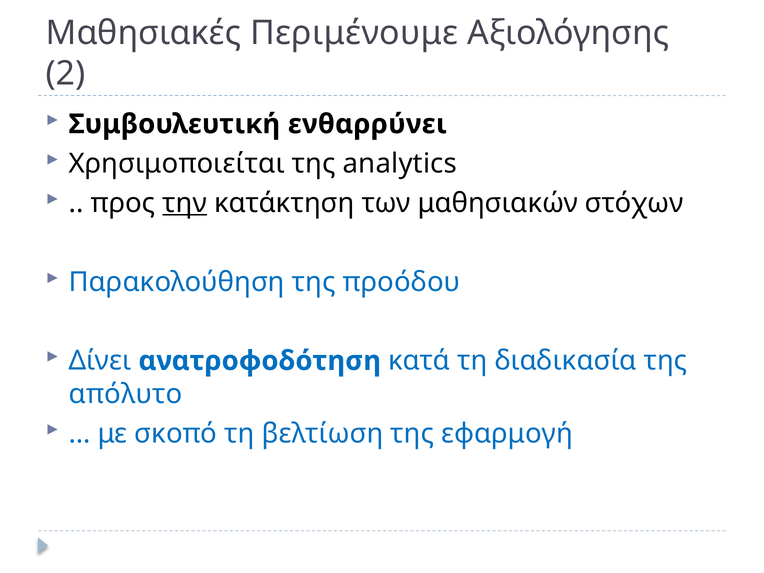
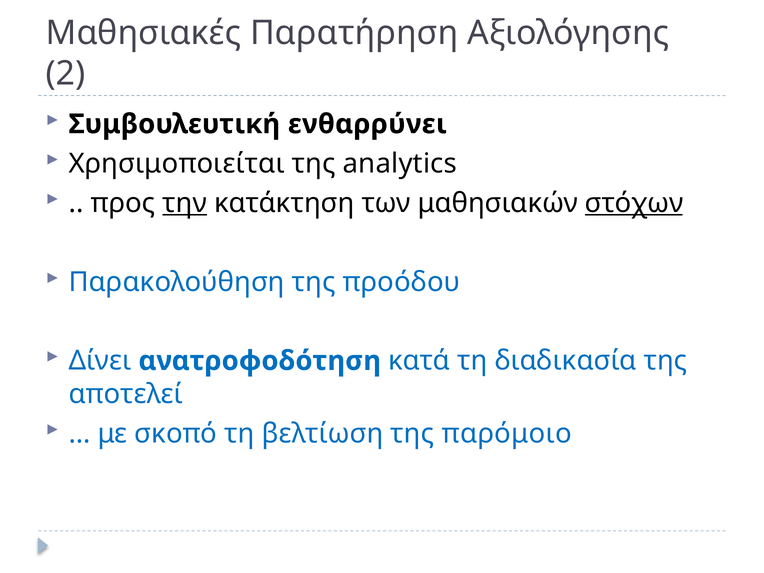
Περιμένουμε: Περιμένουμε -> Παρατήρηση
στόχων underline: none -> present
απόλυτο: απόλυτο -> αποτελεί
εφαρμογή: εφαρμογή -> παρόμοιο
